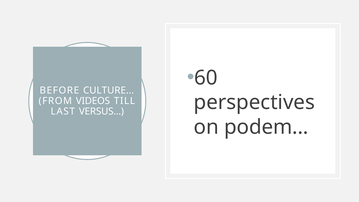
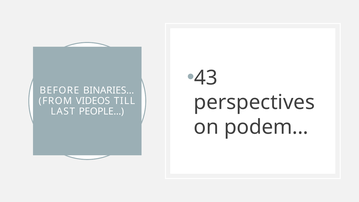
60: 60 -> 43
CULTURE: CULTURE -> BINARIES
VERSUS: VERSUS -> PEOPLE
